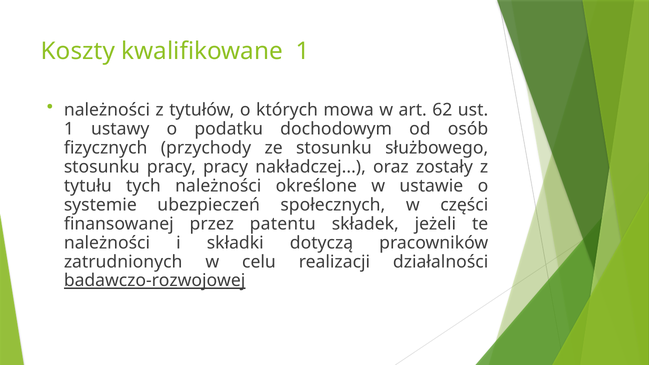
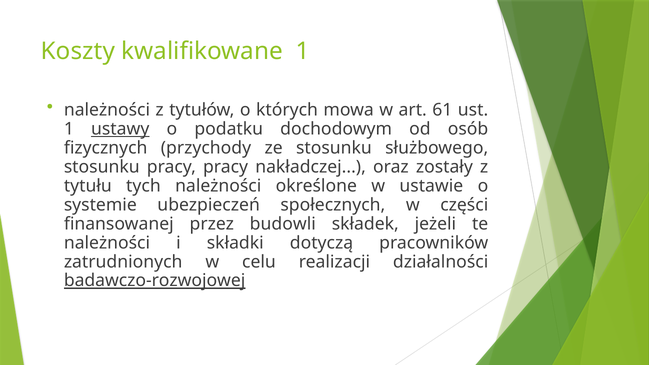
62: 62 -> 61
ustawy underline: none -> present
patentu: patentu -> budowli
